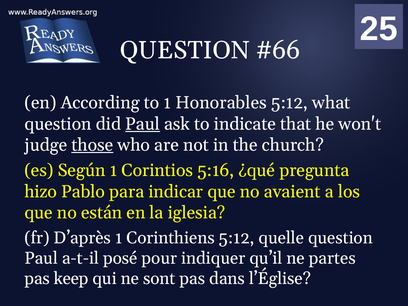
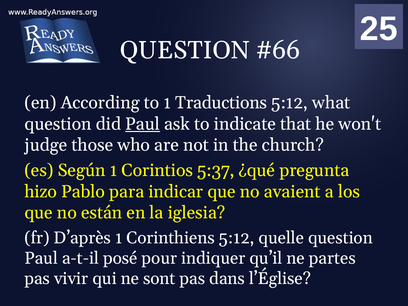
Honorables: Honorables -> Traductions
those underline: present -> none
5:16: 5:16 -> 5:37
keep: keep -> vivir
